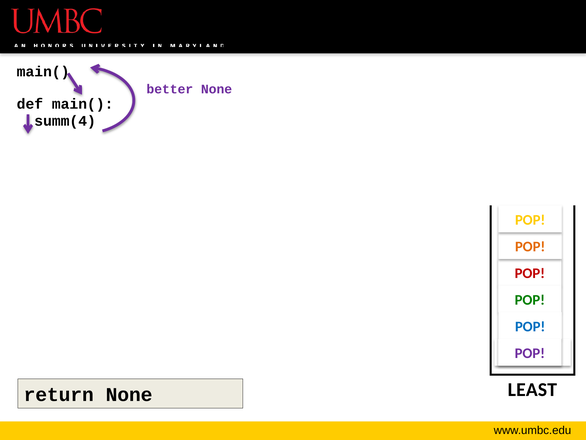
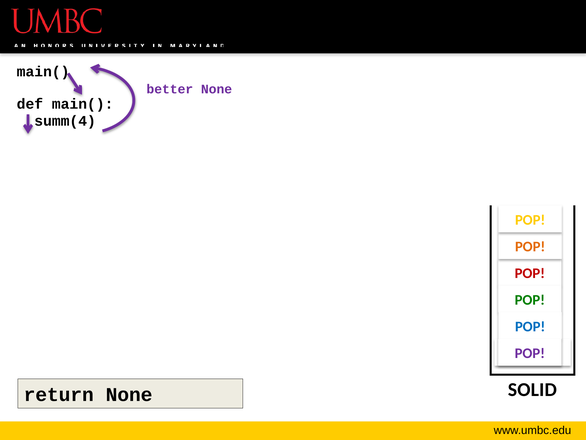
LEAST: LEAST -> SOLID
